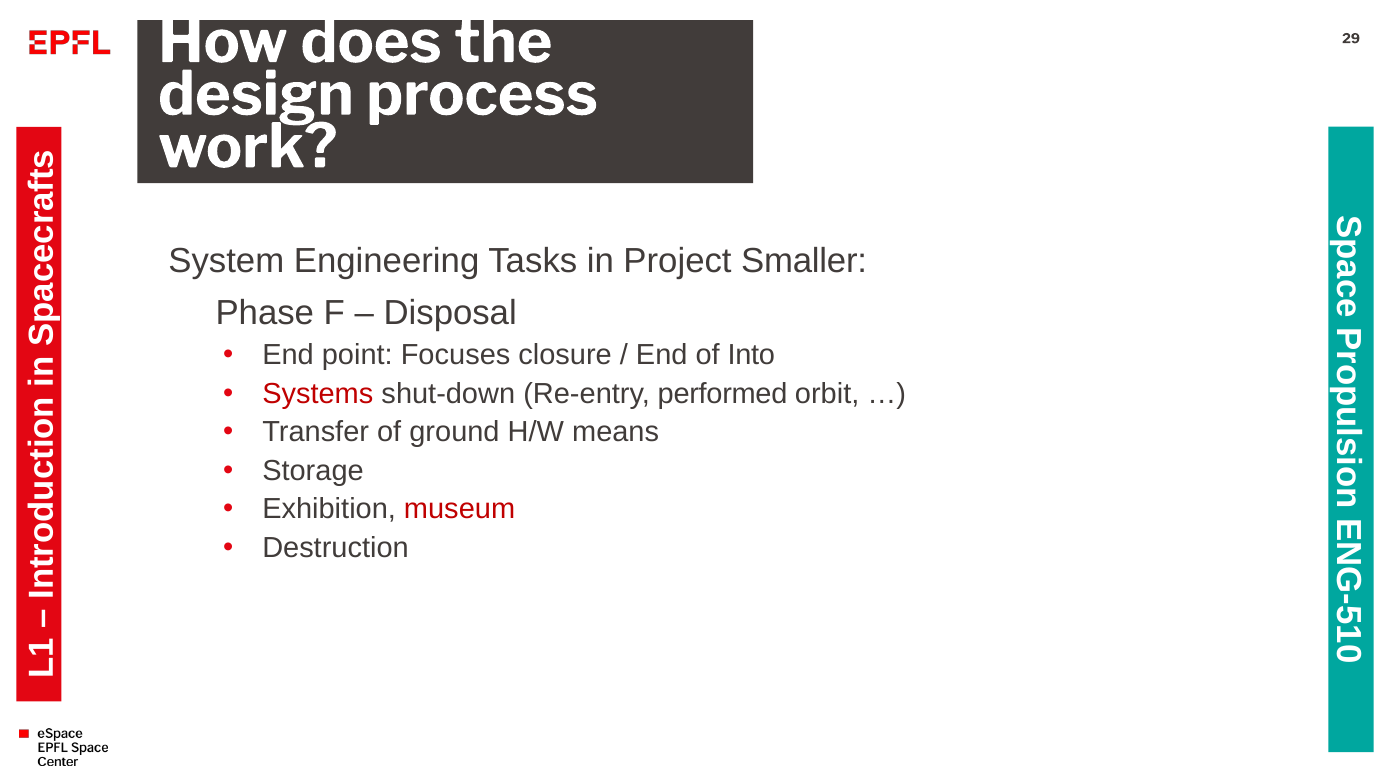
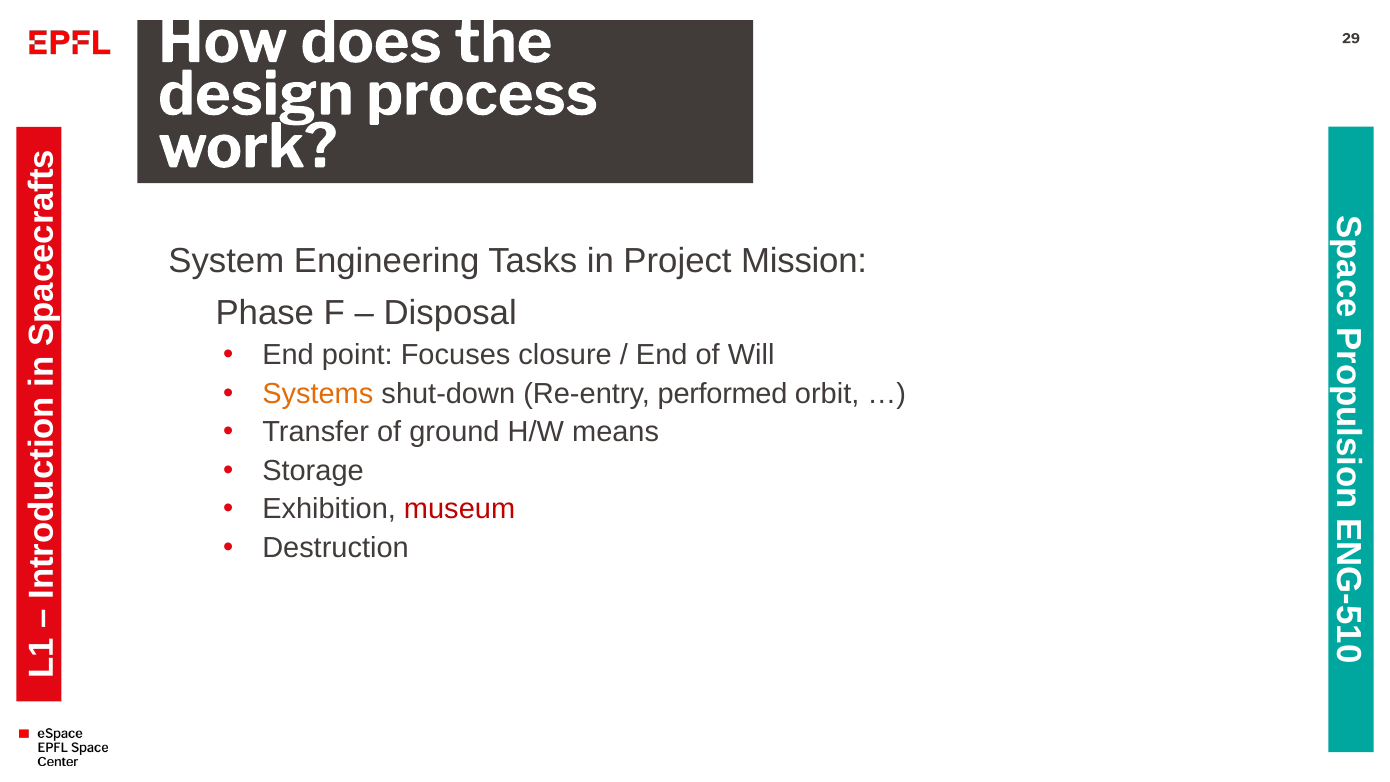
Smaller: Smaller -> Mission
Into: Into -> Will
Systems colour: red -> orange
